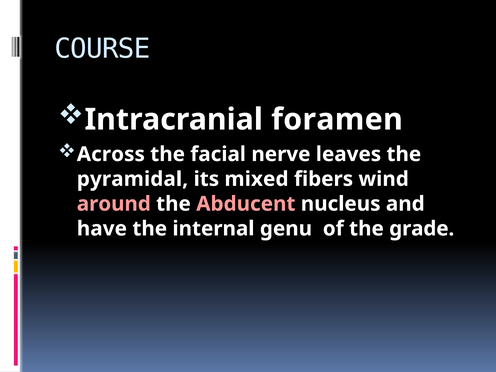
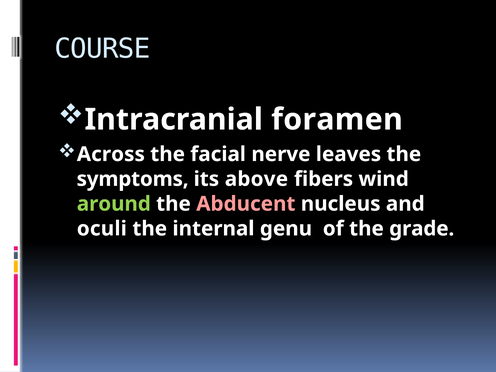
pyramidal: pyramidal -> symptoms
mixed: mixed -> above
around colour: pink -> light green
have: have -> oculi
